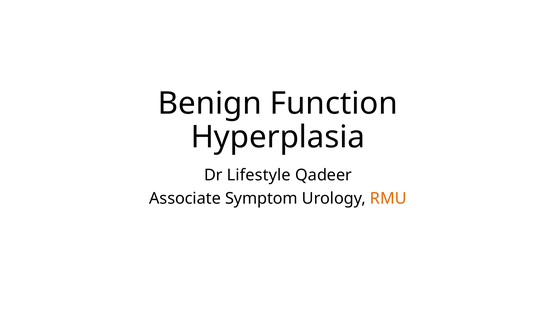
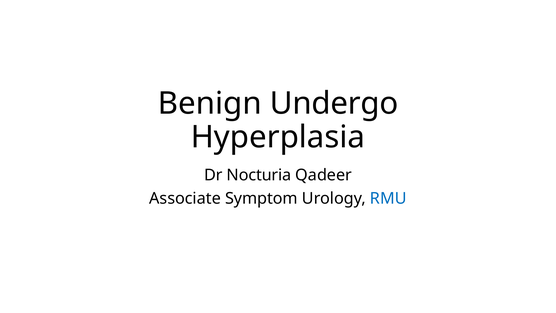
Function: Function -> Undergo
Lifestyle: Lifestyle -> Nocturia
RMU colour: orange -> blue
